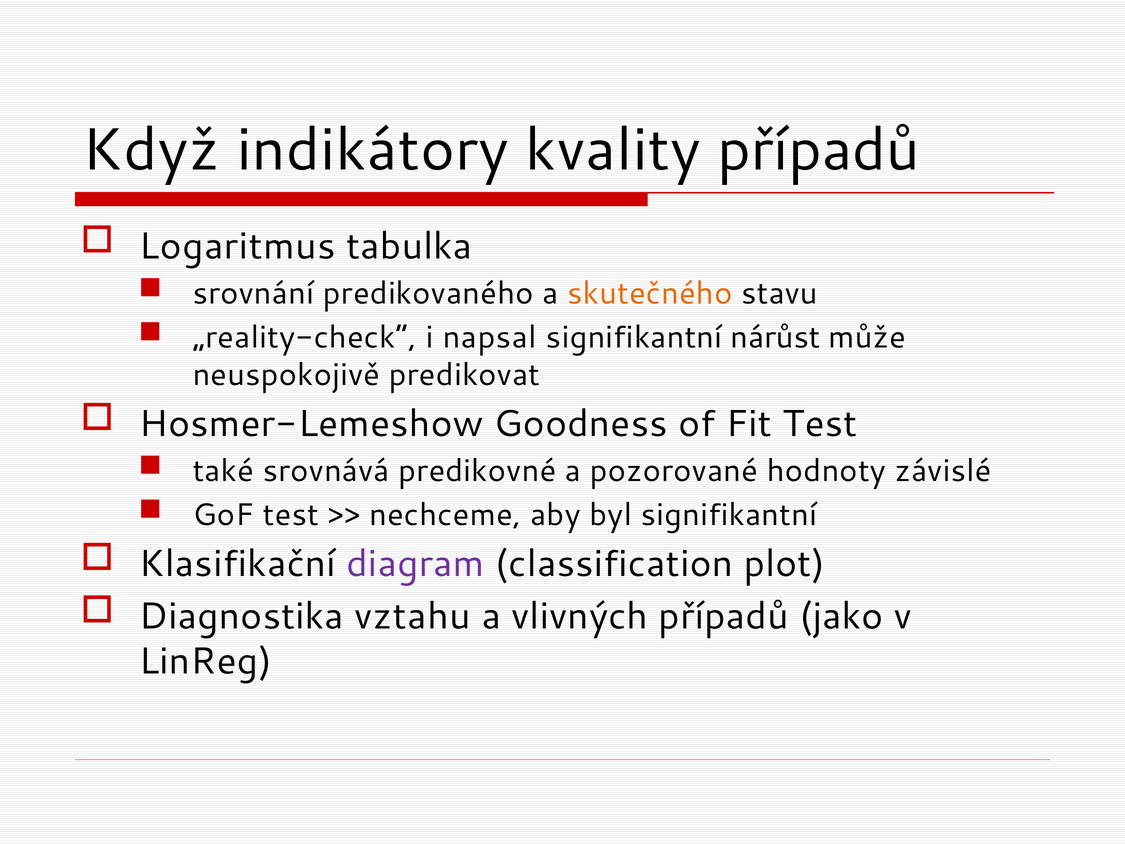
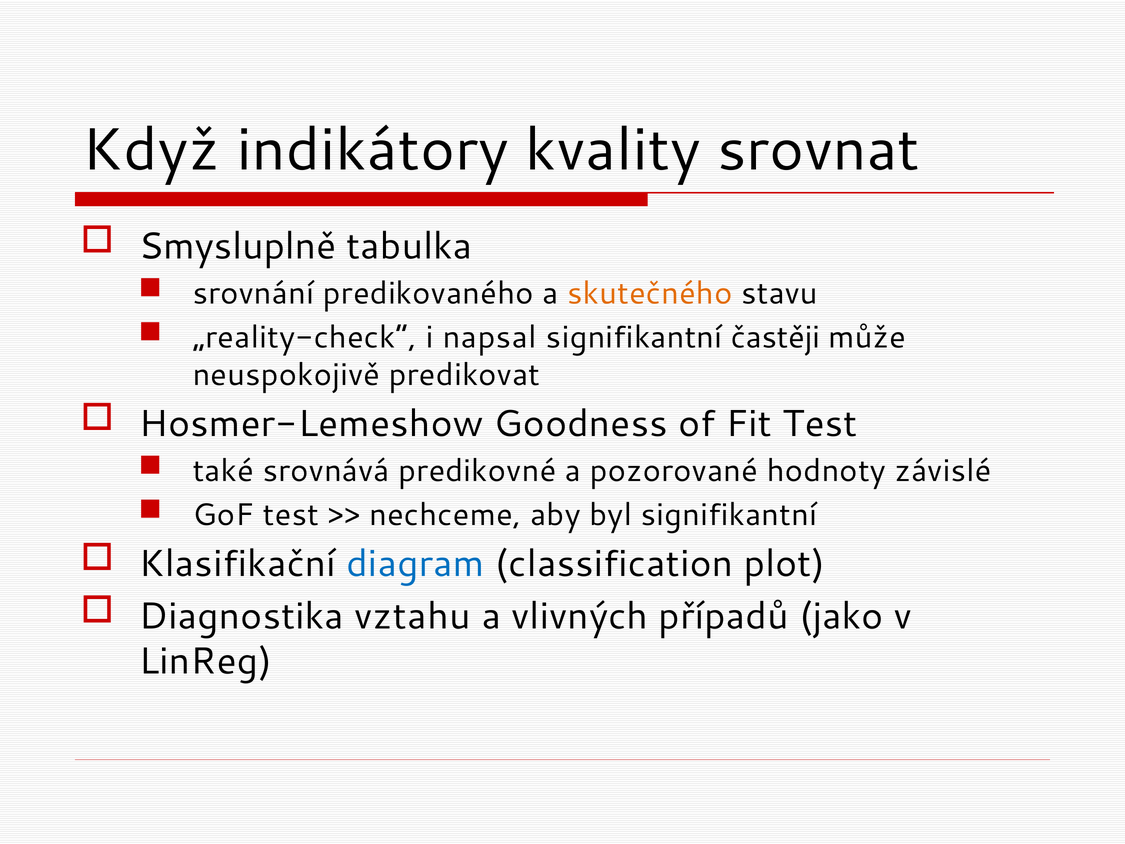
kvality případů: případů -> srovnat
Logaritmus: Logaritmus -> Smysluplně
nárůst: nárůst -> častěji
diagram colour: purple -> blue
